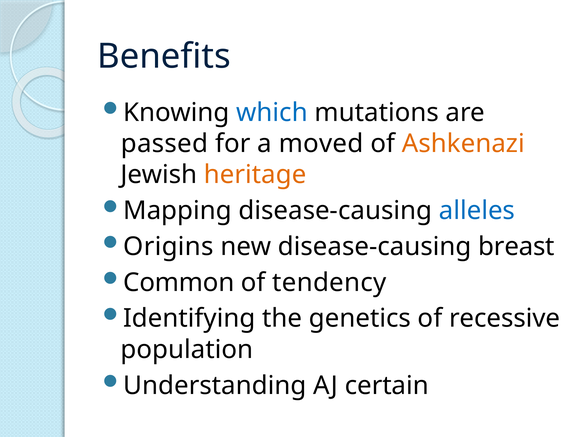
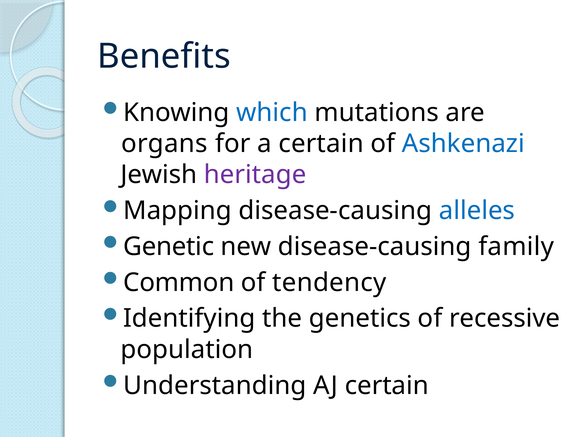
passed: passed -> organs
a moved: moved -> certain
Ashkenazi colour: orange -> blue
heritage colour: orange -> purple
Origins: Origins -> Genetic
breast: breast -> family
